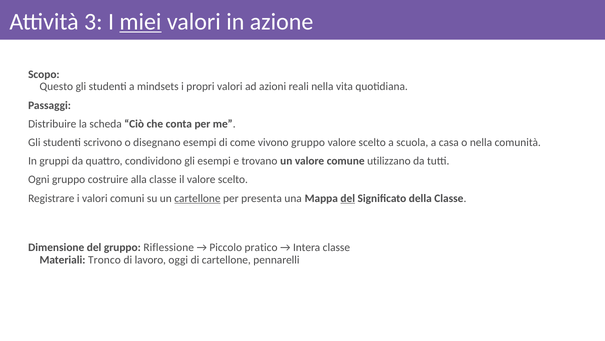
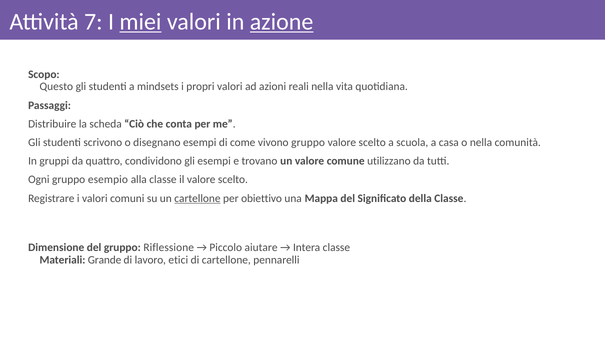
3: 3 -> 7
azione underline: none -> present
costruire: costruire -> esempio
presenta: presenta -> obiettivo
del at (348, 198) underline: present -> none
pratico: pratico -> aiutare
Tronco: Tronco -> Grande
oggi: oggi -> etici
